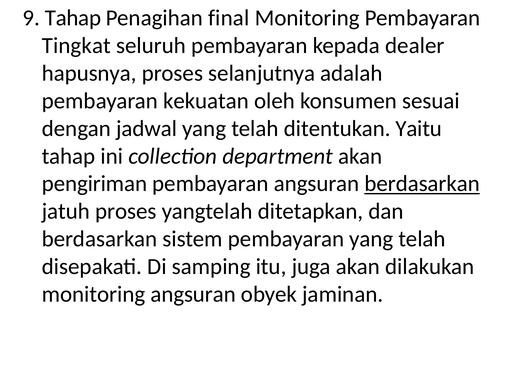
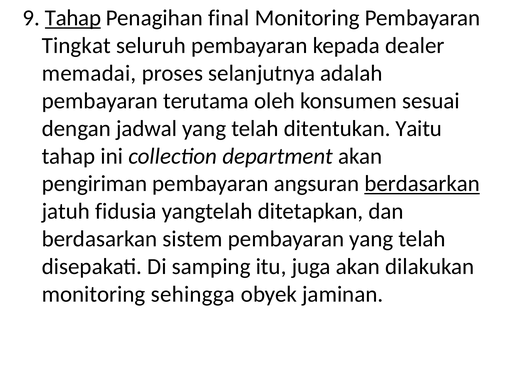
Tahap at (73, 18) underline: none -> present
hapusnya: hapusnya -> memadai
kekuatan: kekuatan -> terutama
jatuh proses: proses -> fidusia
monitoring angsuran: angsuran -> sehingga
